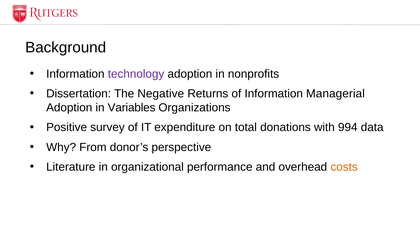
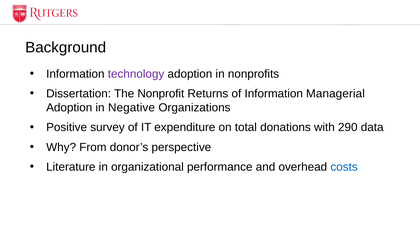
Negative: Negative -> Nonprofit
Variables: Variables -> Negative
994: 994 -> 290
costs colour: orange -> blue
